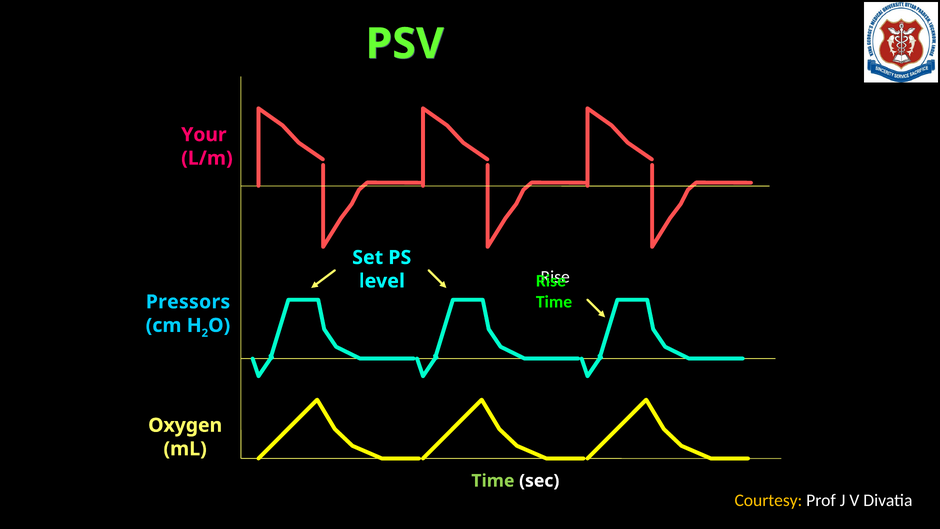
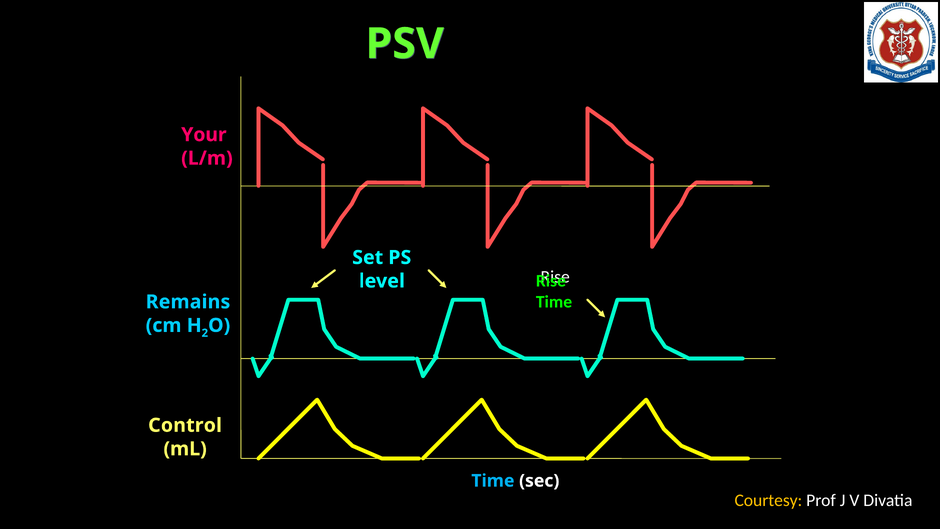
Pressors: Pressors -> Remains
Oxygen: Oxygen -> Control
Time at (493, 481) colour: light green -> light blue
